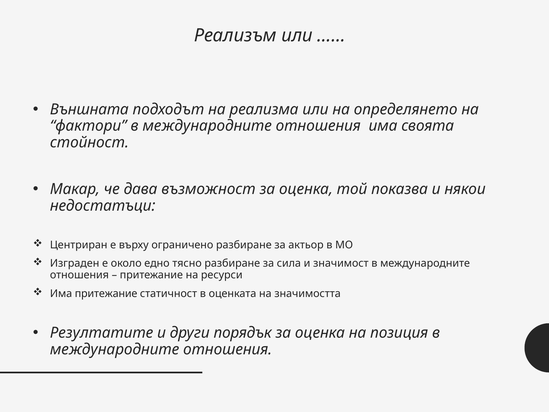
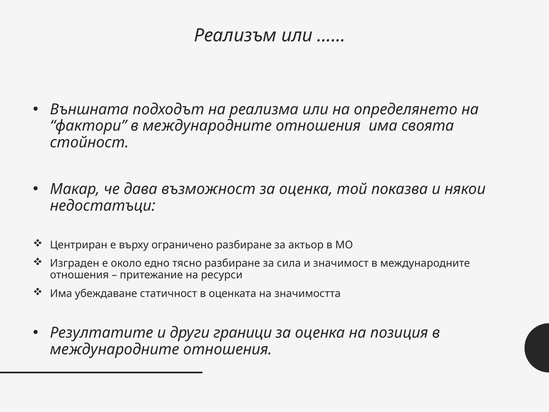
Има притежание: притежание -> убеждаване
порядък: порядък -> граници
